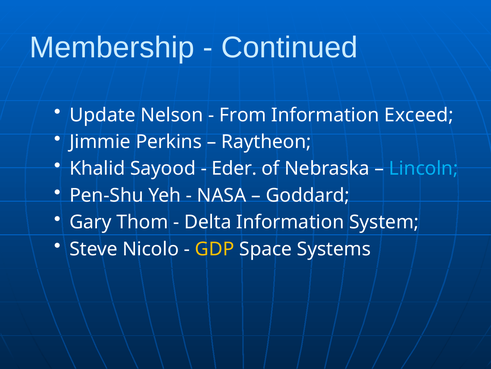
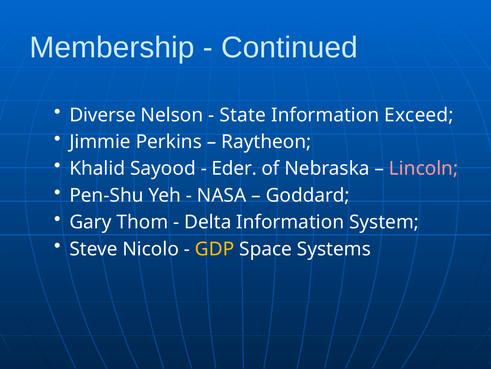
Update: Update -> Diverse
From: From -> State
Lincoln colour: light blue -> pink
